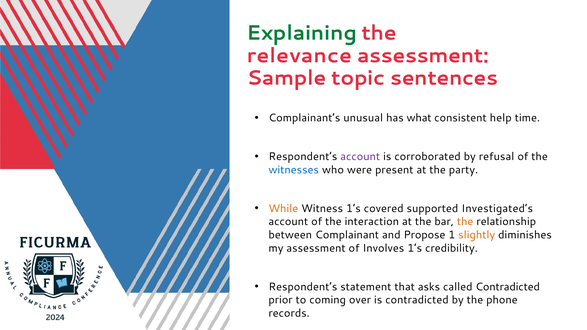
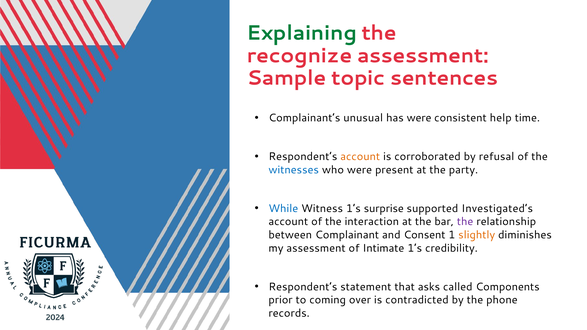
relevance: relevance -> recognize
has what: what -> were
account at (360, 157) colour: purple -> orange
While colour: orange -> blue
covered: covered -> surprise
the at (465, 222) colour: orange -> purple
Propose: Propose -> Consent
Involves: Involves -> Intimate
called Contradicted: Contradicted -> Components
